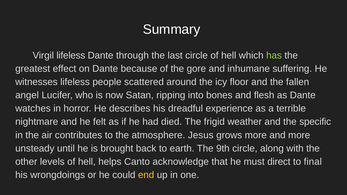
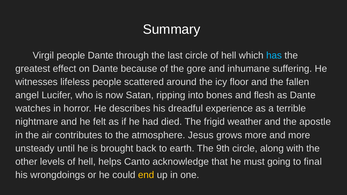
Virgil lifeless: lifeless -> people
has colour: light green -> light blue
specific: specific -> apostle
direct: direct -> going
